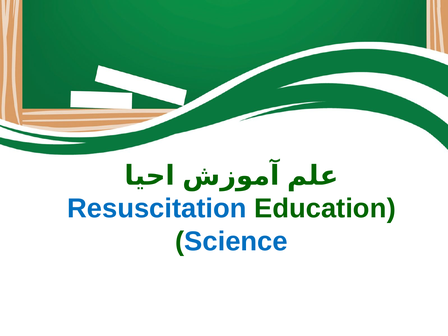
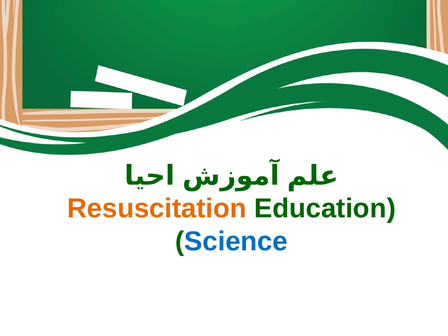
Resuscitation colour: blue -> orange
